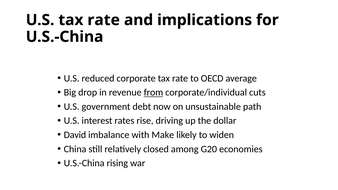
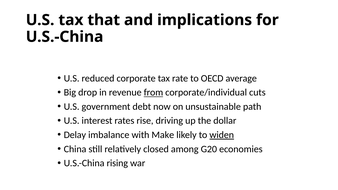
U.S tax rate: rate -> that
David: David -> Delay
widen underline: none -> present
